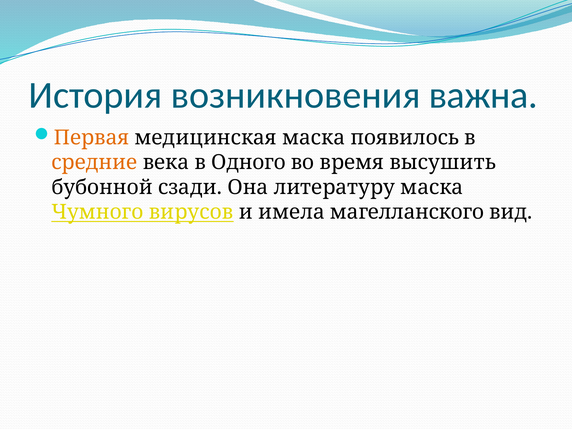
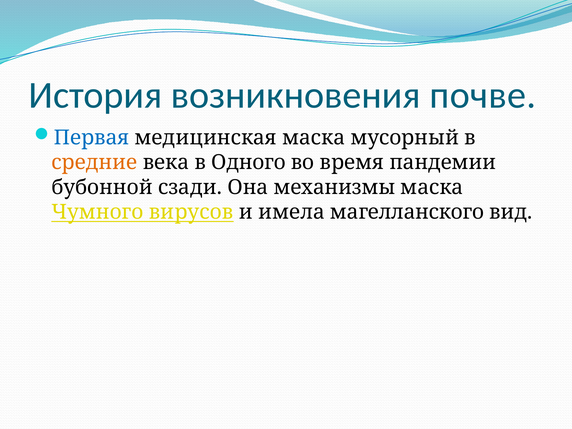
важна: важна -> почве
Первая colour: orange -> blue
появилось: появилось -> мусорный
высушить: высушить -> пандемии
литературу: литературу -> механизмы
